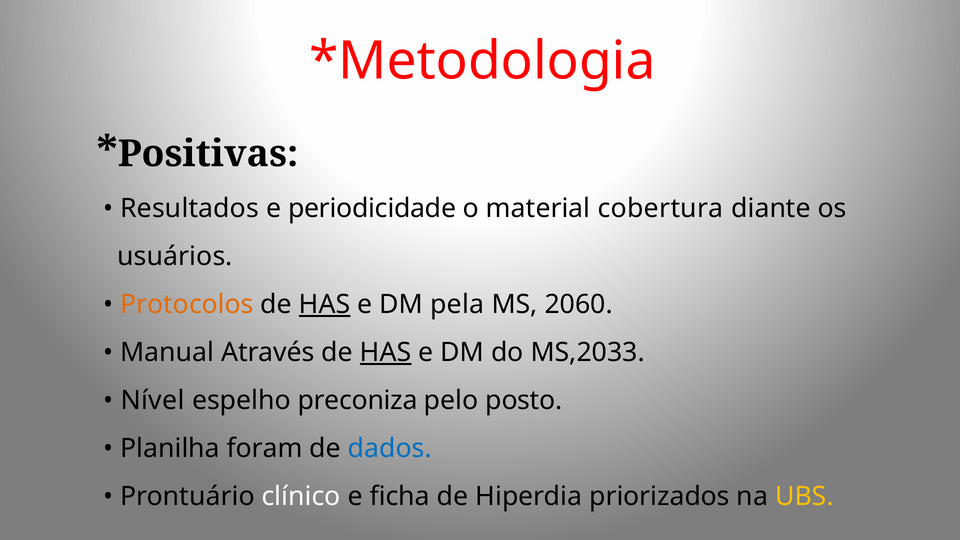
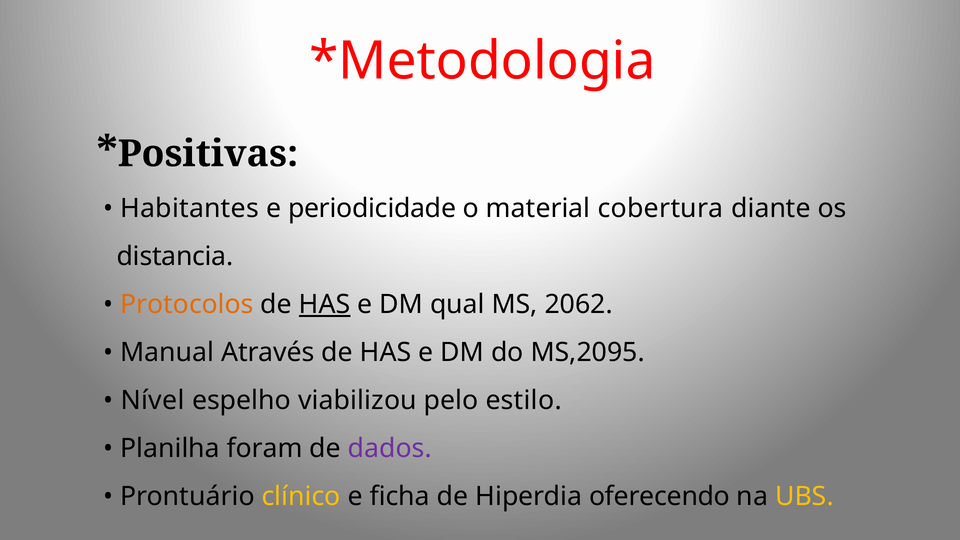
Resultados: Resultados -> Habitantes
usuários: usuários -> distancia
pela: pela -> qual
2060: 2060 -> 2062
HAS at (386, 353) underline: present -> none
MS,2033: MS,2033 -> MS,2095
preconiza: preconiza -> viabilizou
posto: posto -> estilo
dados colour: blue -> purple
clínico colour: white -> yellow
priorizados: priorizados -> oferecendo
